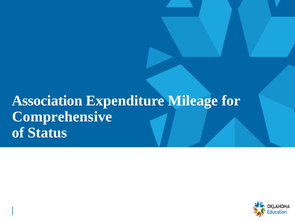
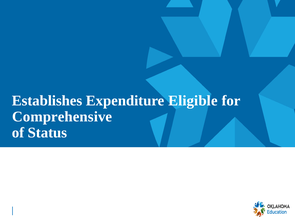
Association: Association -> Establishes
Mileage: Mileage -> Eligible
